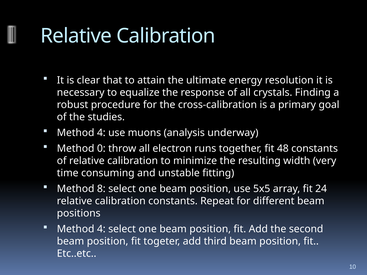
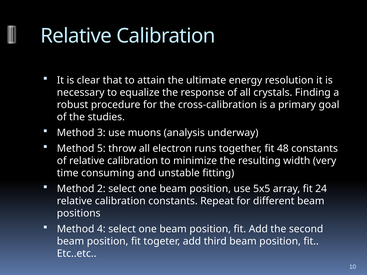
4 at (101, 133): 4 -> 3
0: 0 -> 5
8: 8 -> 2
